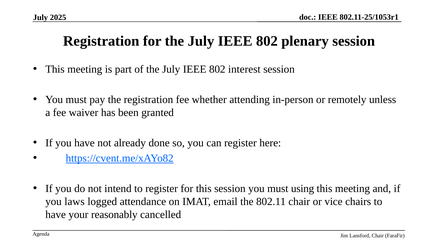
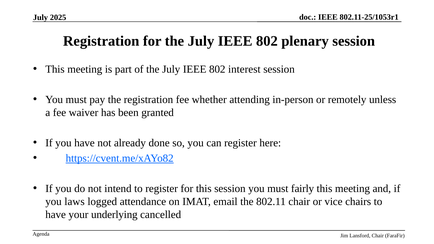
using: using -> fairly
reasonably: reasonably -> underlying
